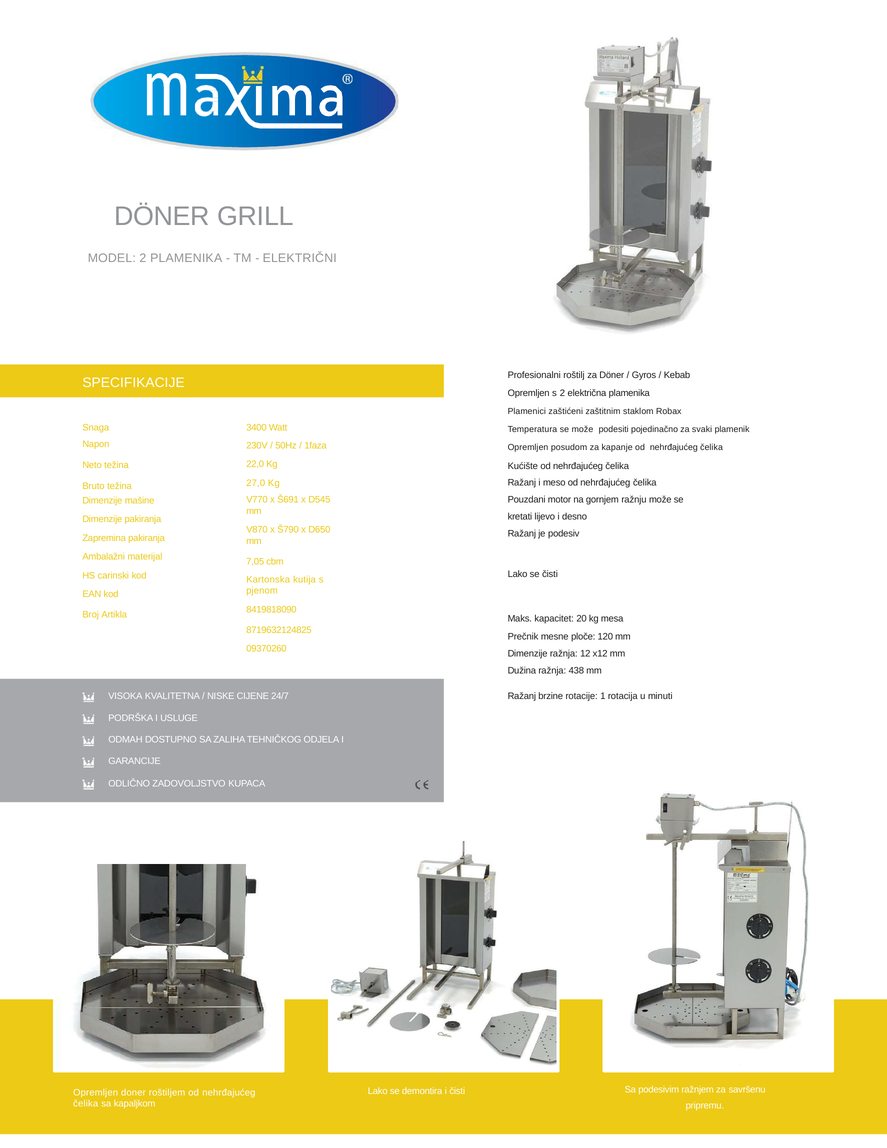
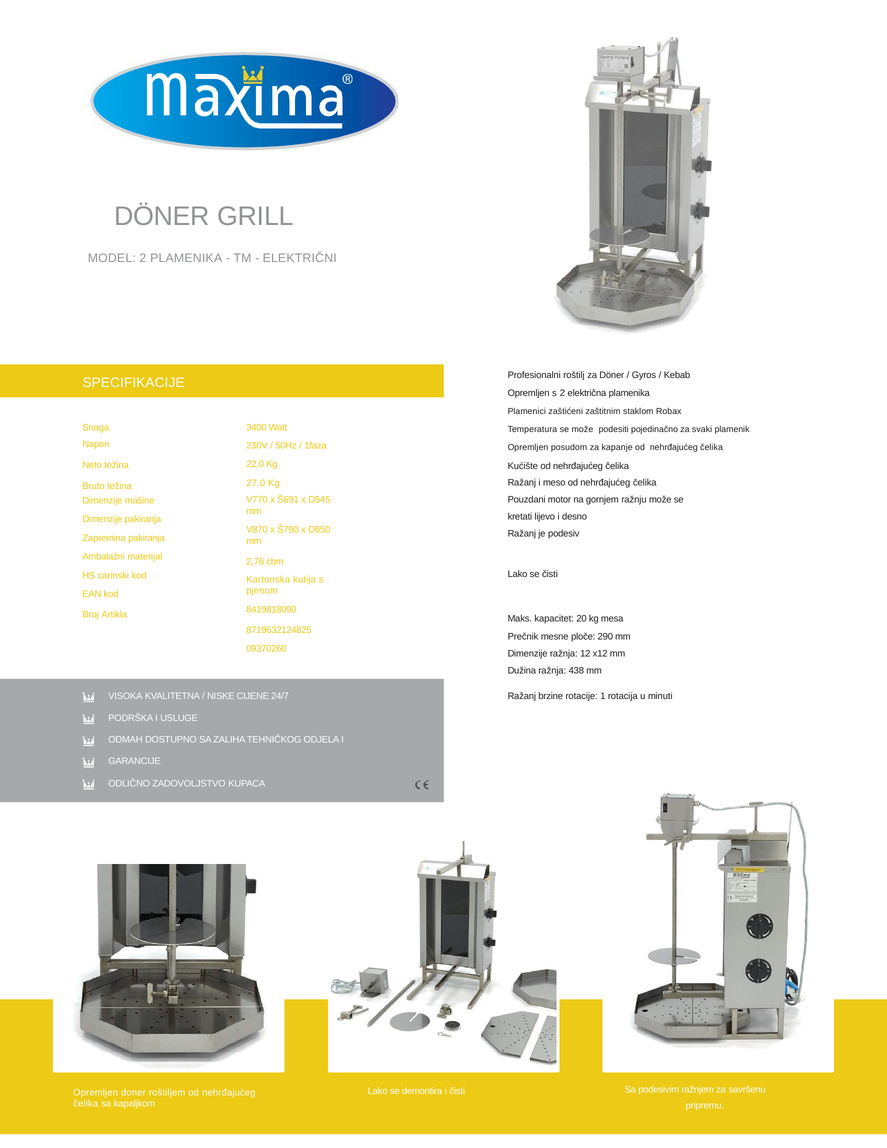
7,05: 7,05 -> 2,76
120: 120 -> 290
